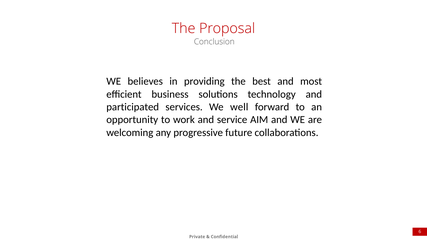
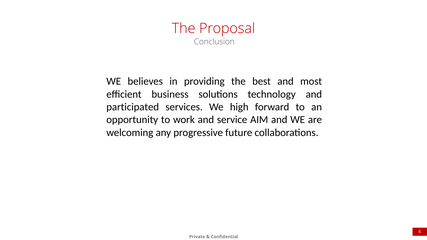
well: well -> high
